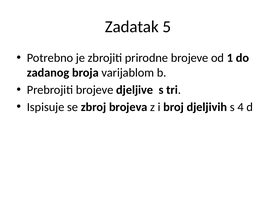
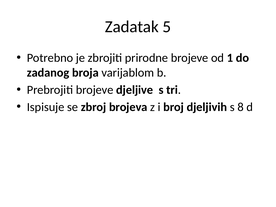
4: 4 -> 8
